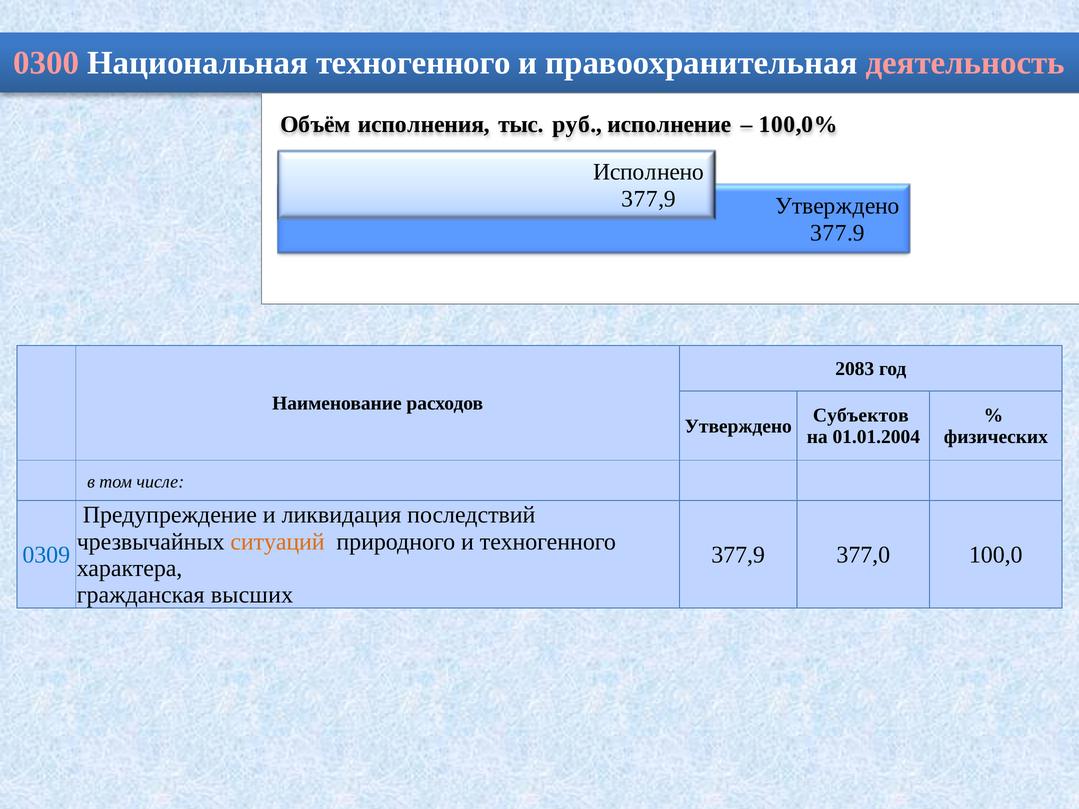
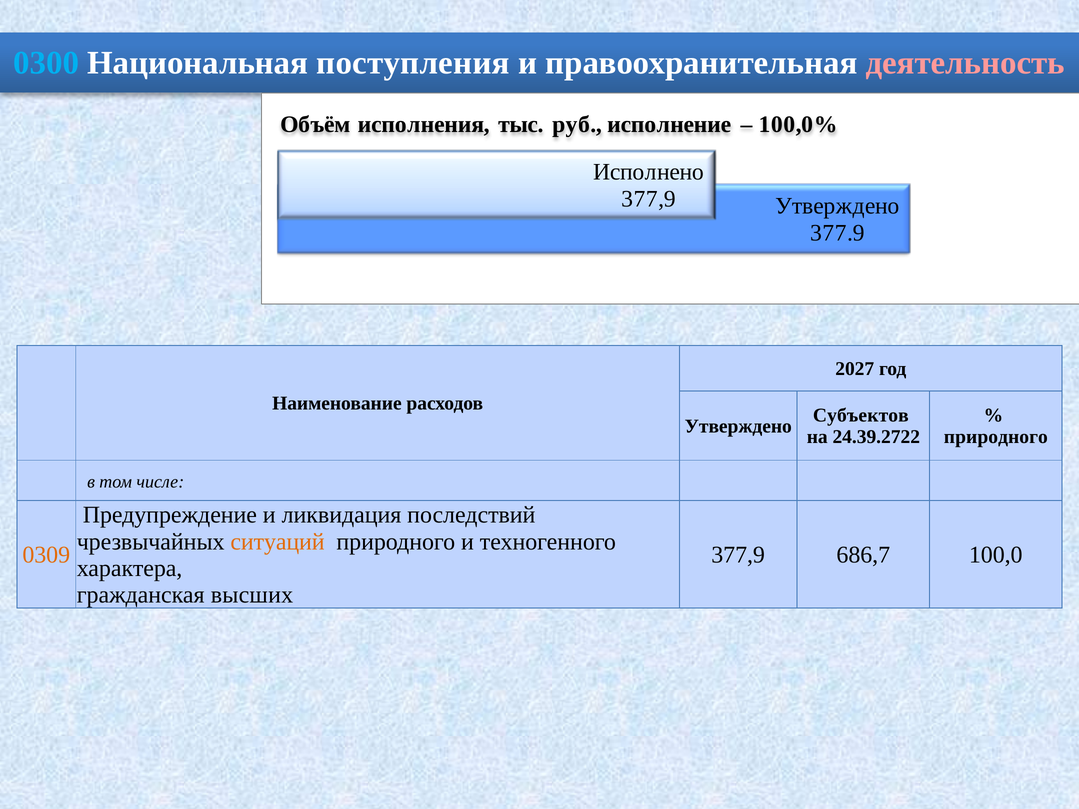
0300 colour: pink -> light blue
Национальная техногенного: техногенного -> поступления
2083: 2083 -> 2027
01.01.2004: 01.01.2004 -> 24.39.2722
физических at (996, 437): физических -> природного
0309 colour: blue -> orange
377,0: 377,0 -> 686,7
